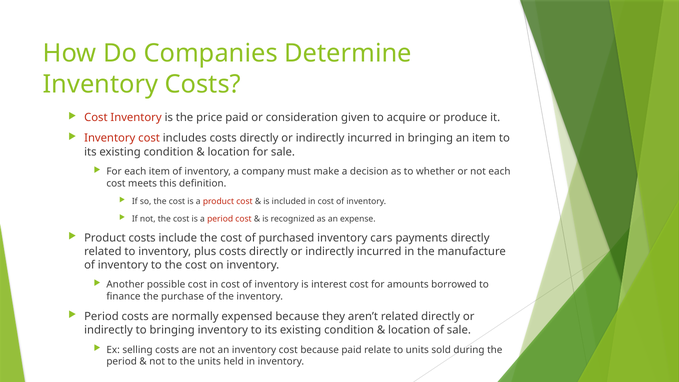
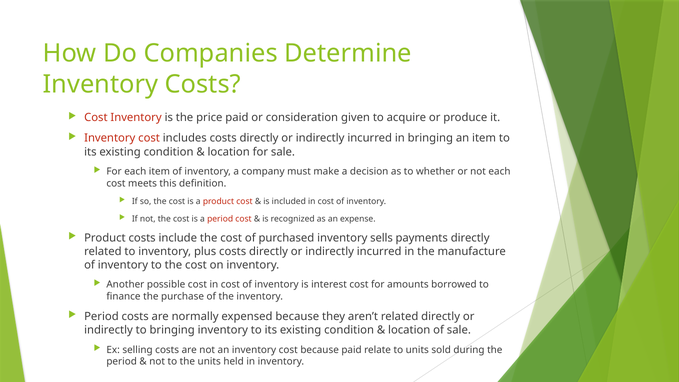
cars: cars -> sells
